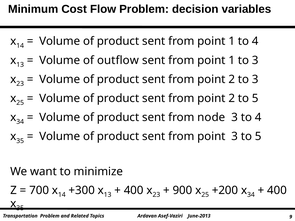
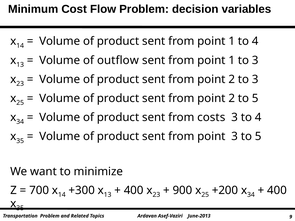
node: node -> costs
